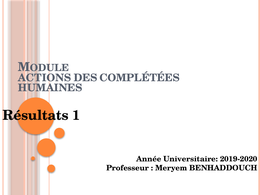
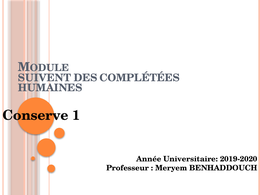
ACTIONS: ACTIONS -> SUIVENT
Résultats: Résultats -> Conserve
